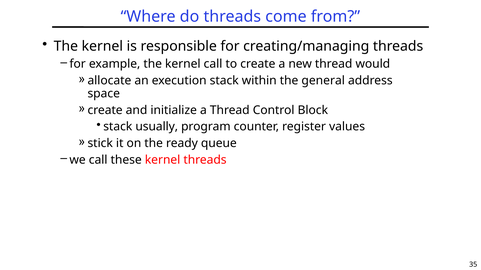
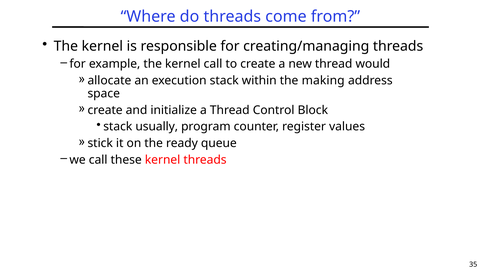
general: general -> making
